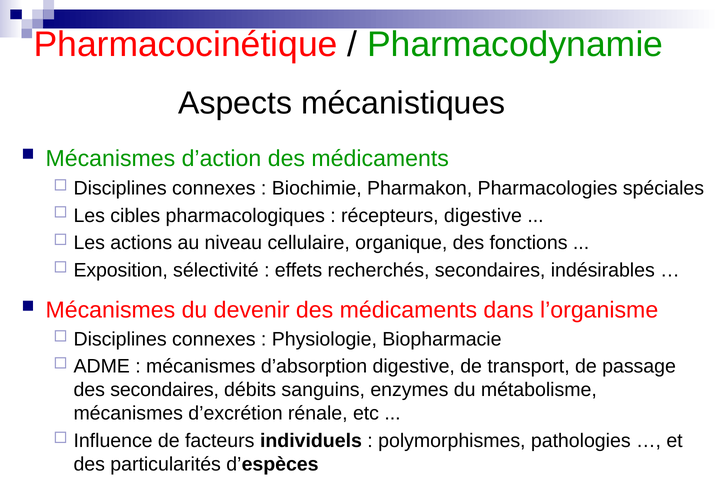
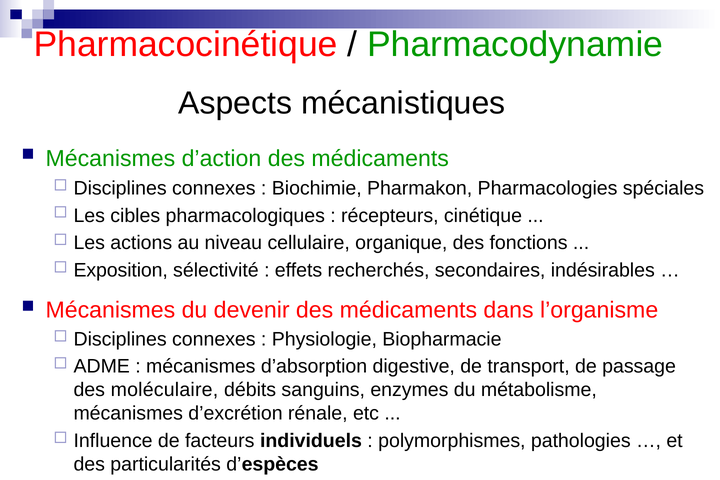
récepteurs digestive: digestive -> cinétique
des secondaires: secondaires -> moléculaire
